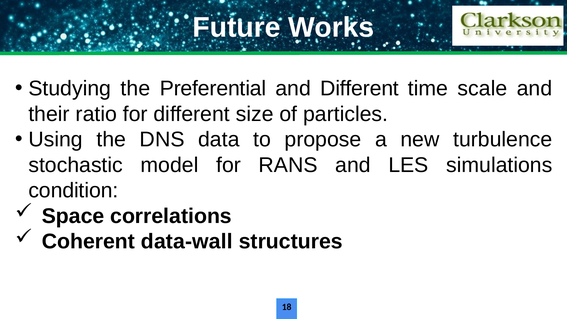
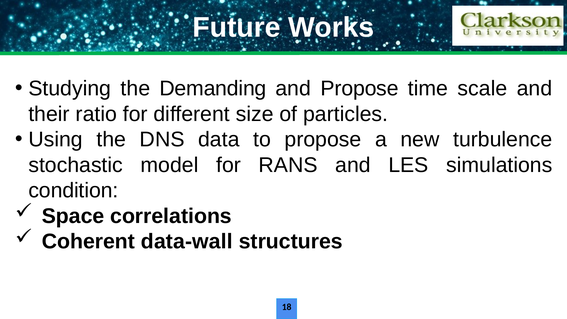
Preferential: Preferential -> Demanding
and Different: Different -> Propose
